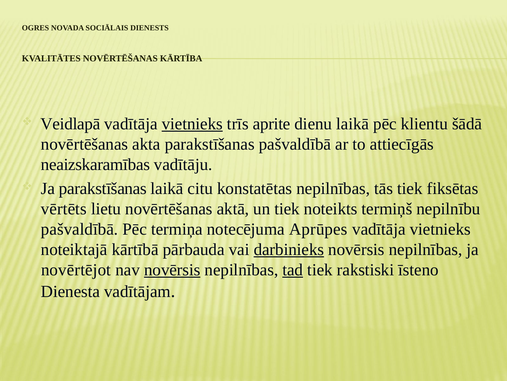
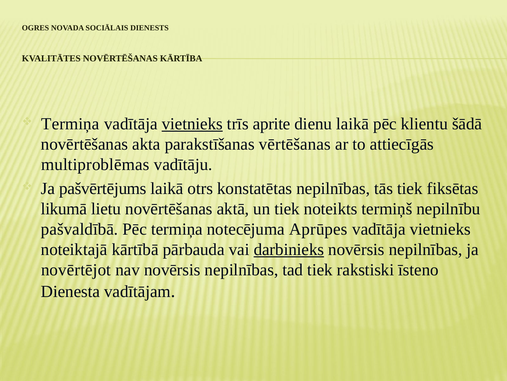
Veidlapā at (70, 124): Veidlapā -> Termiņa
parakstīšanas pašvaldībā: pašvaldībā -> vērtēšanas
neaizskaramības: neaizskaramības -> multiproblēmas
Ja parakstīšanas: parakstīšanas -> pašvērtējums
citu: citu -> otrs
vērtēts: vērtēts -> likumā
novērsis at (172, 269) underline: present -> none
tad underline: present -> none
